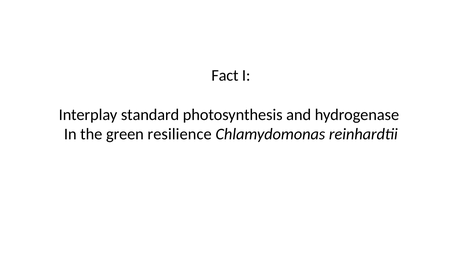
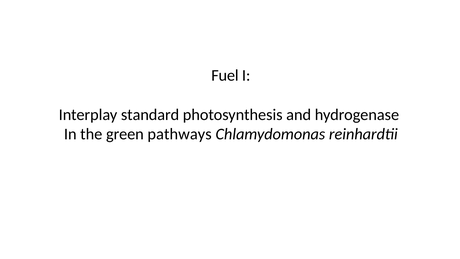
Fact: Fact -> Fuel
resilience: resilience -> pathways
